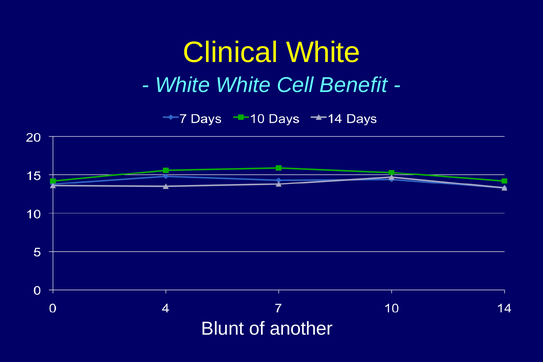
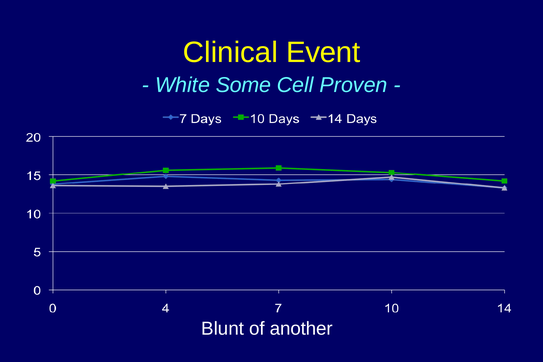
Clinical White: White -> Event
White White: White -> Some
Benefit: Benefit -> Proven
